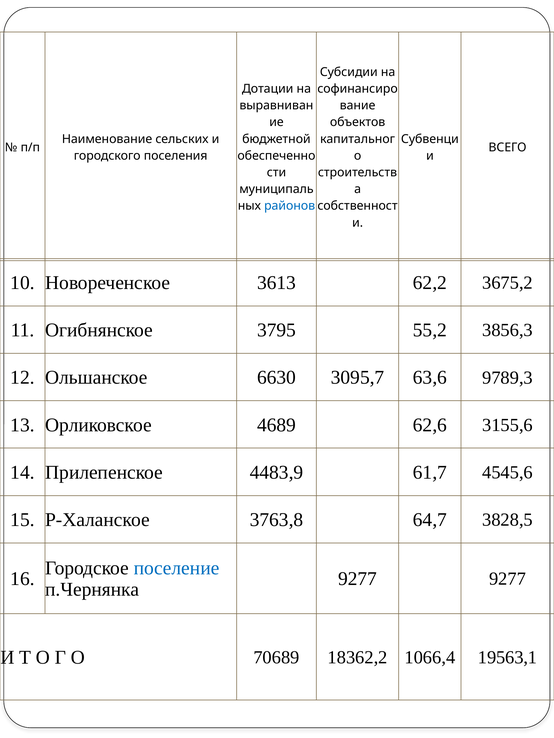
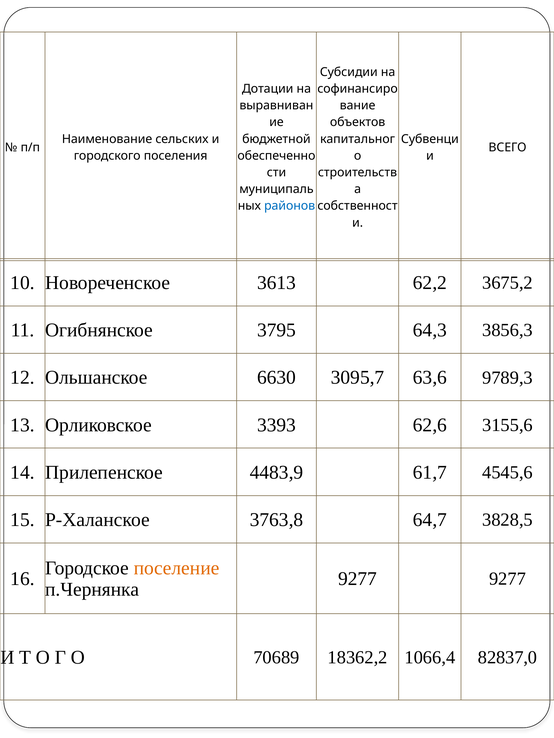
55,2: 55,2 -> 64,3
4689: 4689 -> 3393
поселение colour: blue -> orange
19563,1: 19563,1 -> 82837,0
